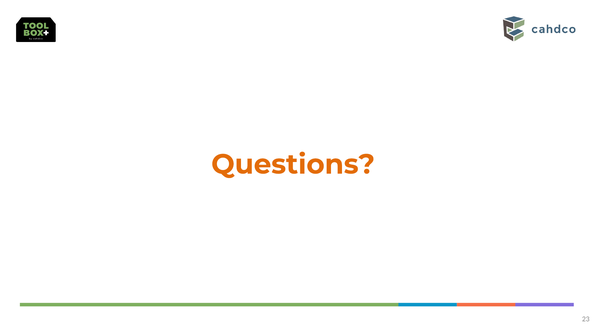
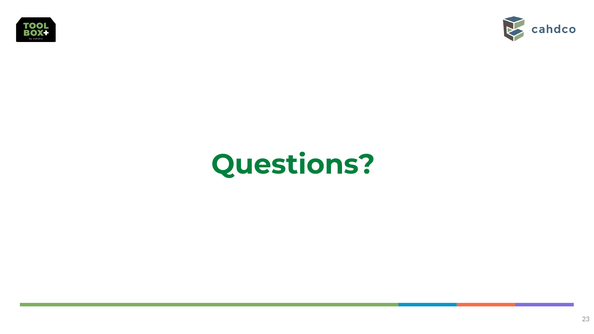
Questions colour: orange -> green
